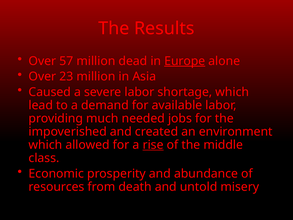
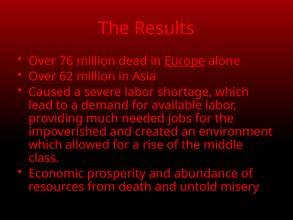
57: 57 -> 76
23: 23 -> 62
rise underline: present -> none
